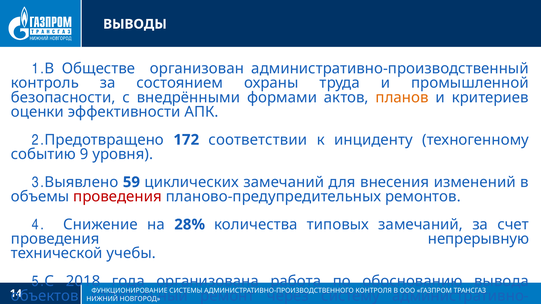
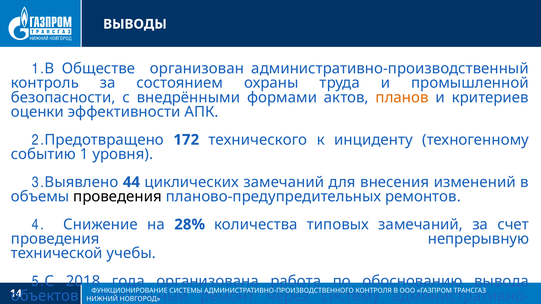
соответствии: соответствии -> технического
событию 9: 9 -> 1
59: 59 -> 44
проведения at (118, 197) colour: red -> black
